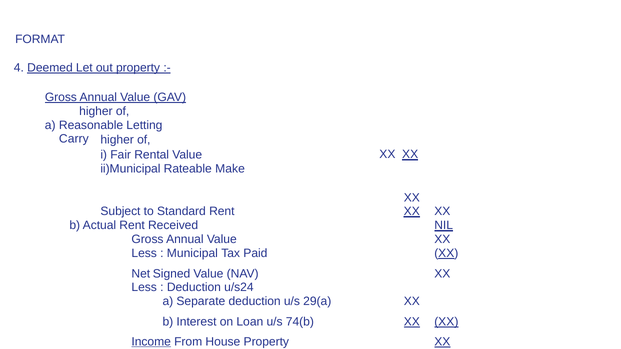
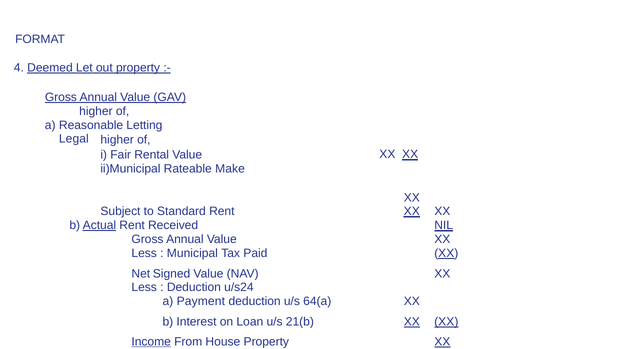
Carry: Carry -> Legal
Actual underline: none -> present
Separate: Separate -> Payment
29(a: 29(a -> 64(a
74(b: 74(b -> 21(b
